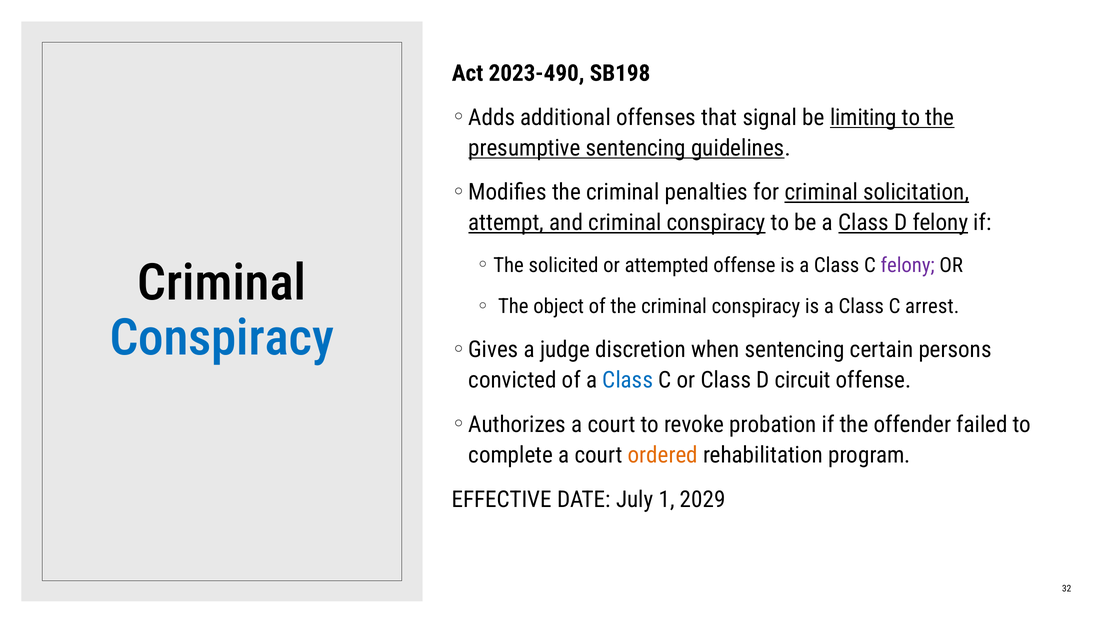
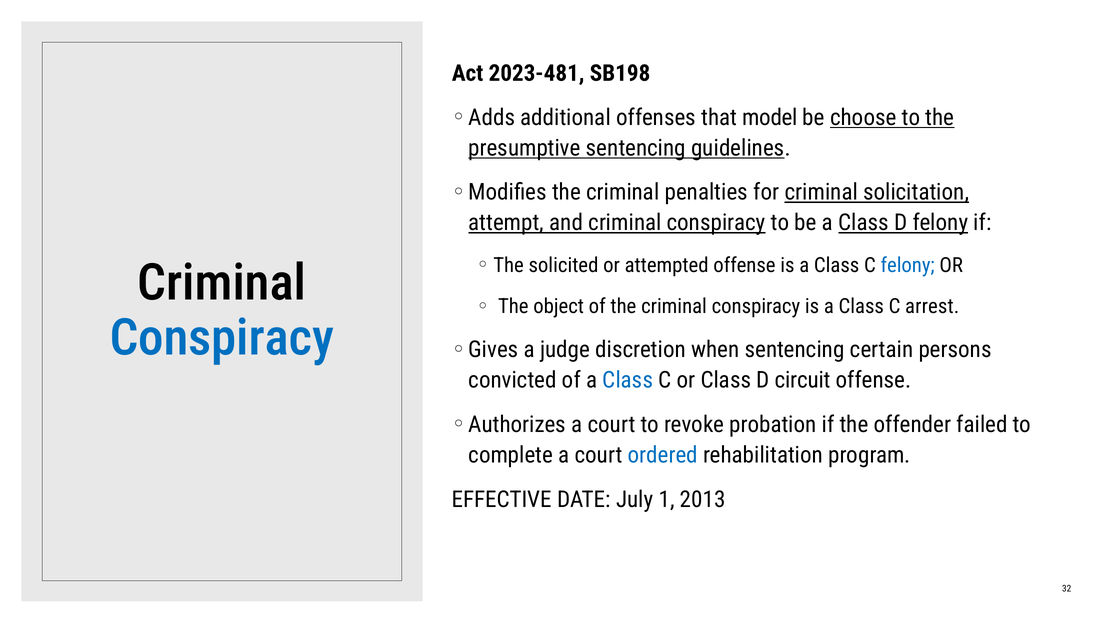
2023-490: 2023-490 -> 2023-481
signal: signal -> model
limiting: limiting -> choose
felony at (908, 265) colour: purple -> blue
ordered colour: orange -> blue
2029: 2029 -> 2013
